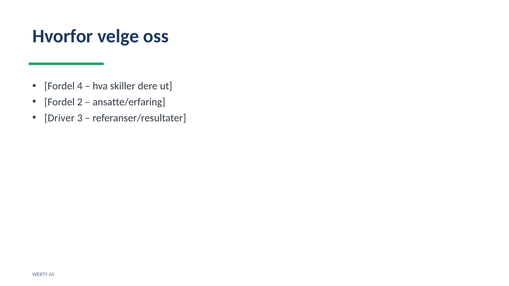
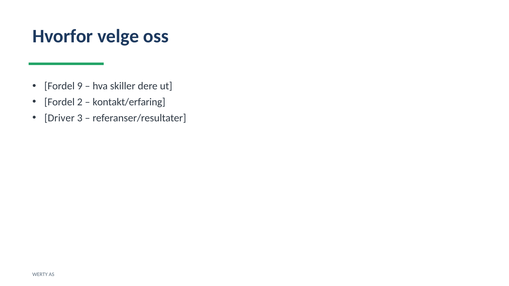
4: 4 -> 9
ansatte/erfaring: ansatte/erfaring -> kontakt/erfaring
